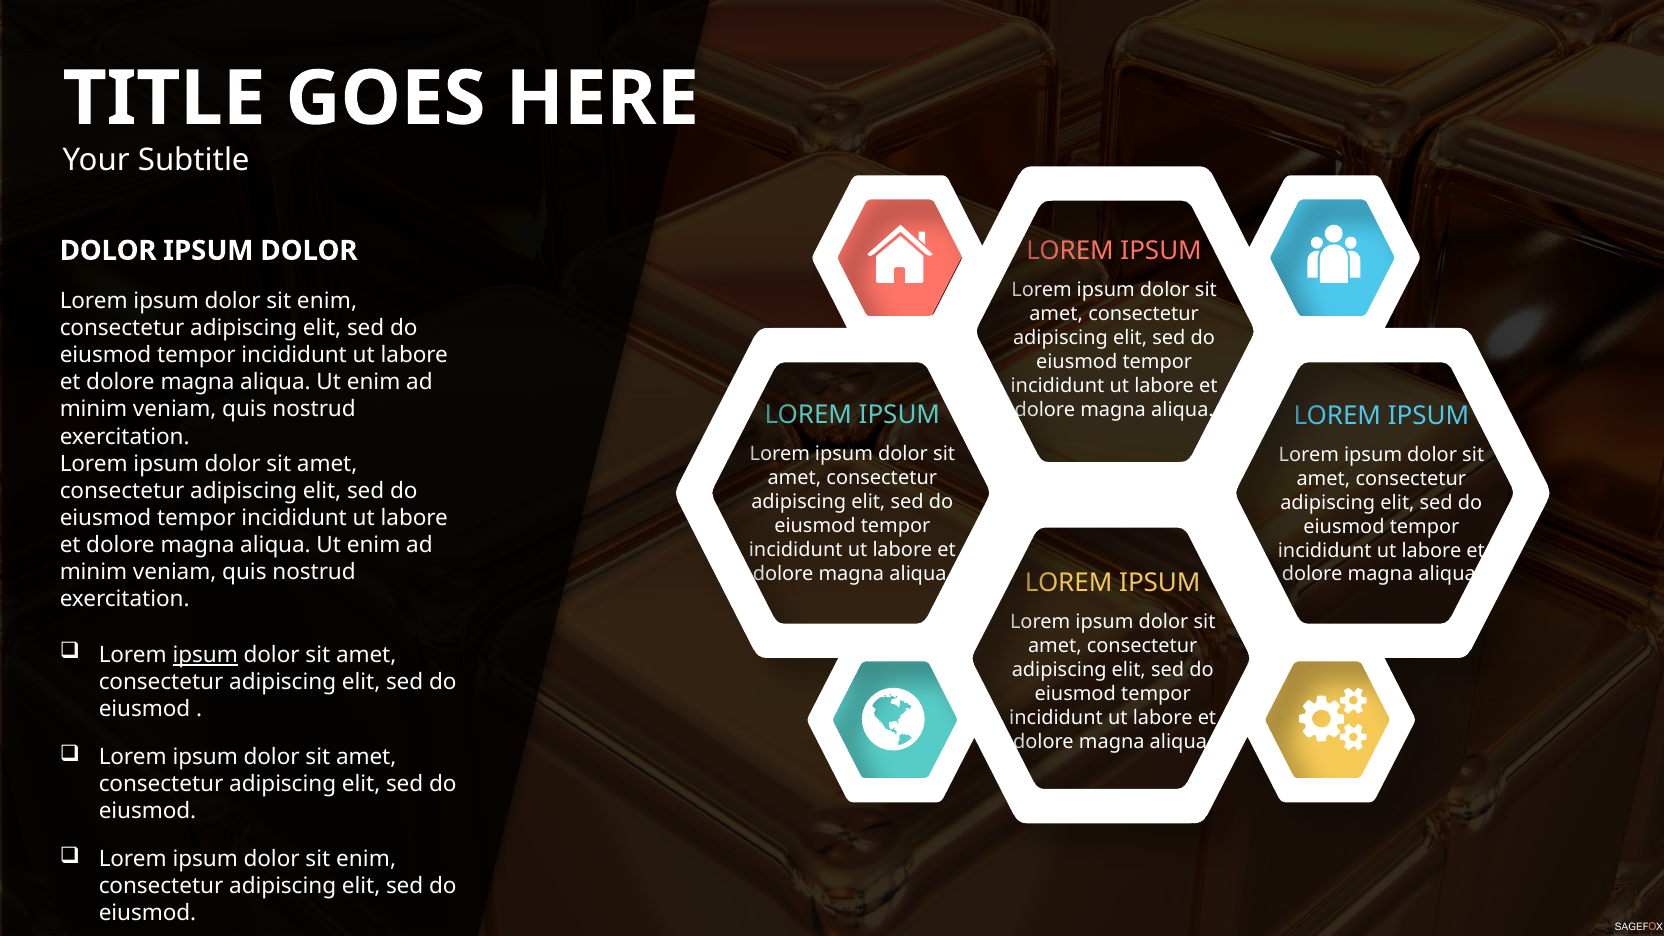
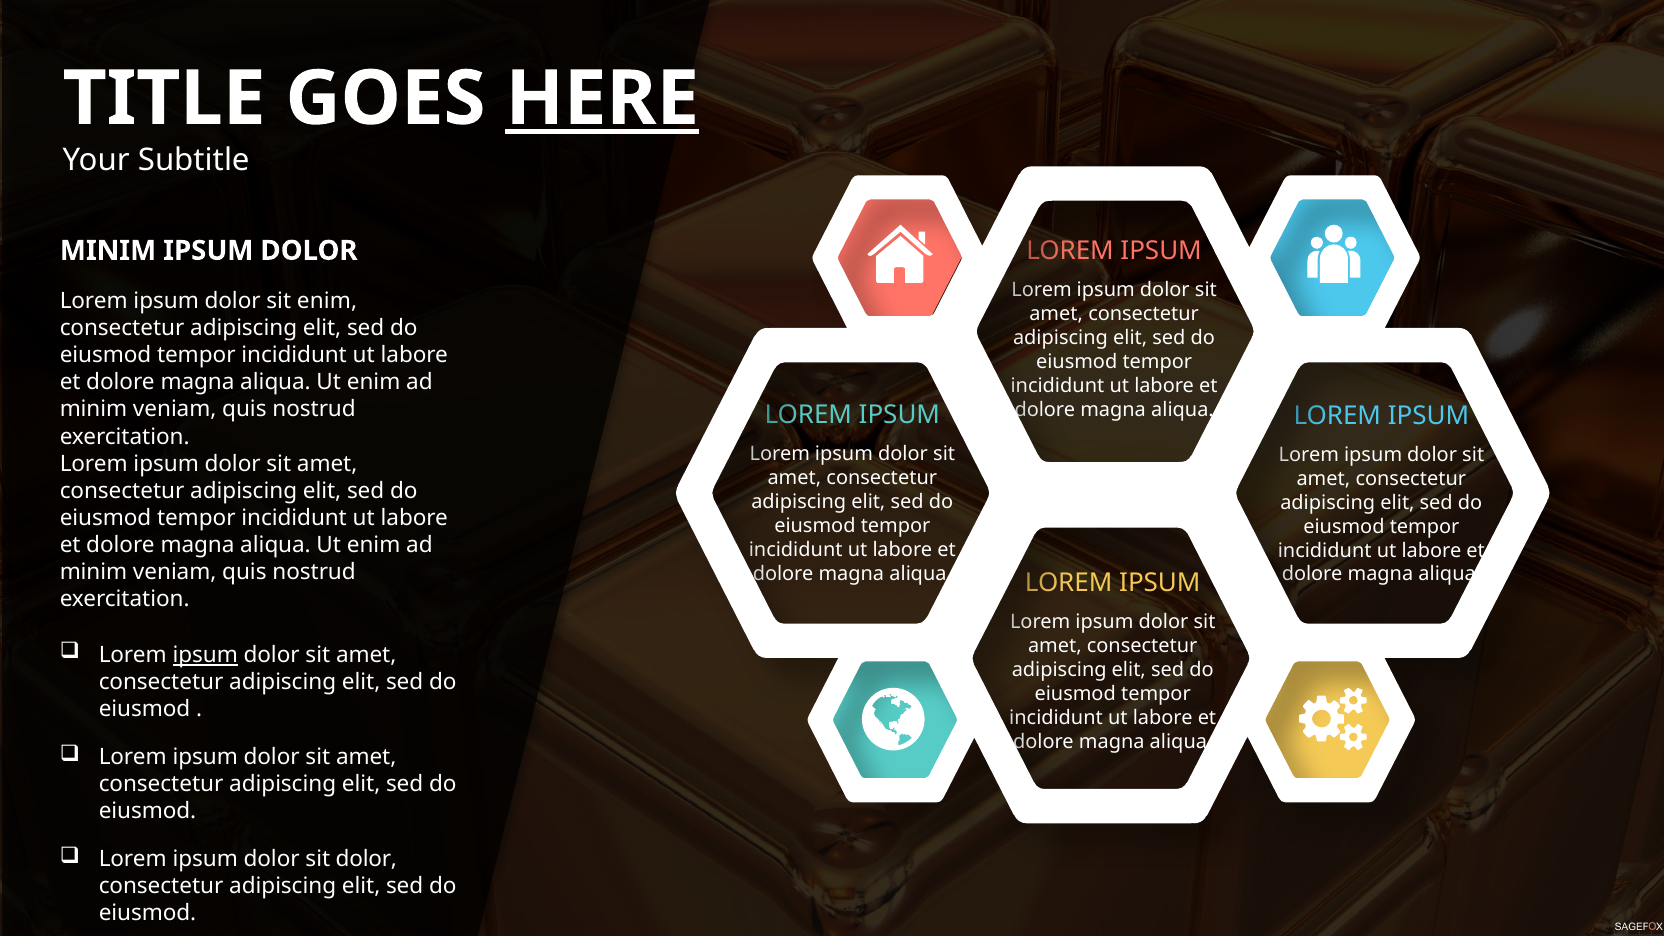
HERE underline: none -> present
DOLOR at (108, 251): DOLOR -> MINIM
enim at (366, 859): enim -> dolor
